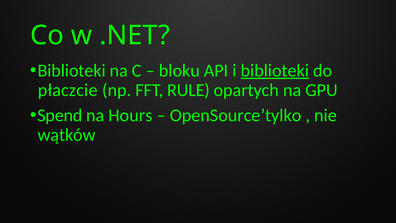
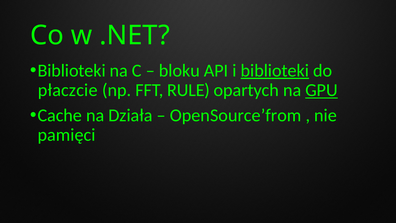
GPU underline: none -> present
Spend: Spend -> Cache
Hours: Hours -> Działa
OpenSource’tylko: OpenSource’tylko -> OpenSource’from
wątków: wątków -> pamięci
